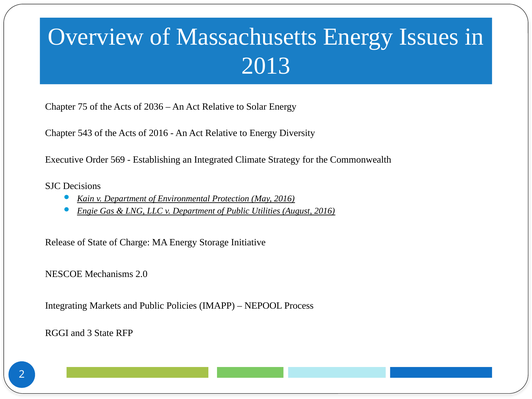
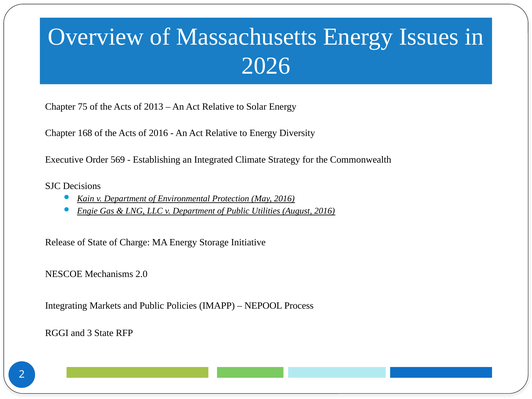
2013: 2013 -> 2026
2036: 2036 -> 2013
543: 543 -> 168
